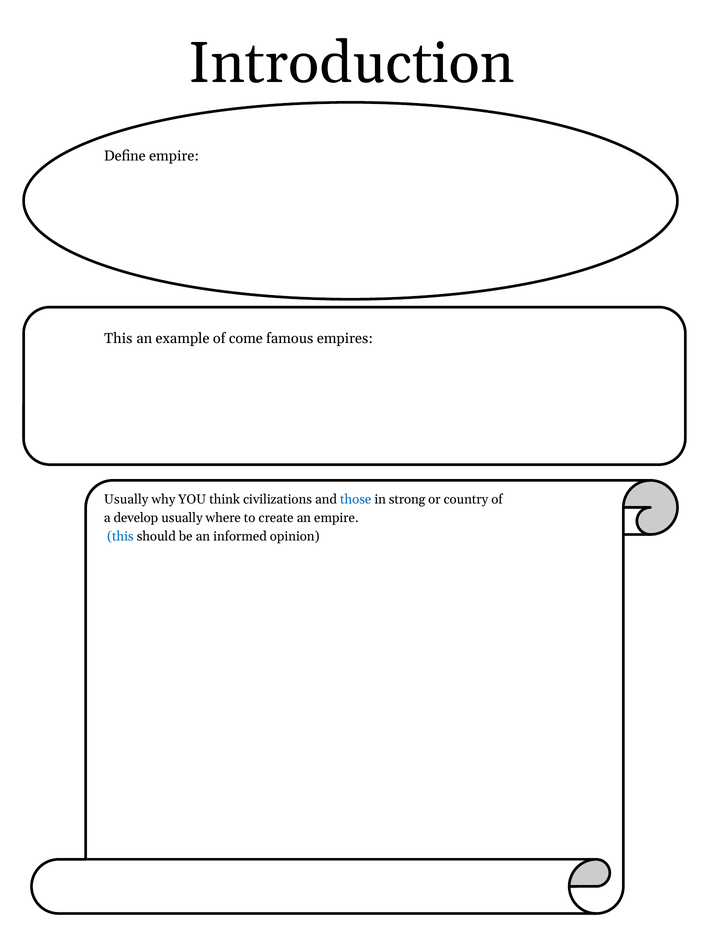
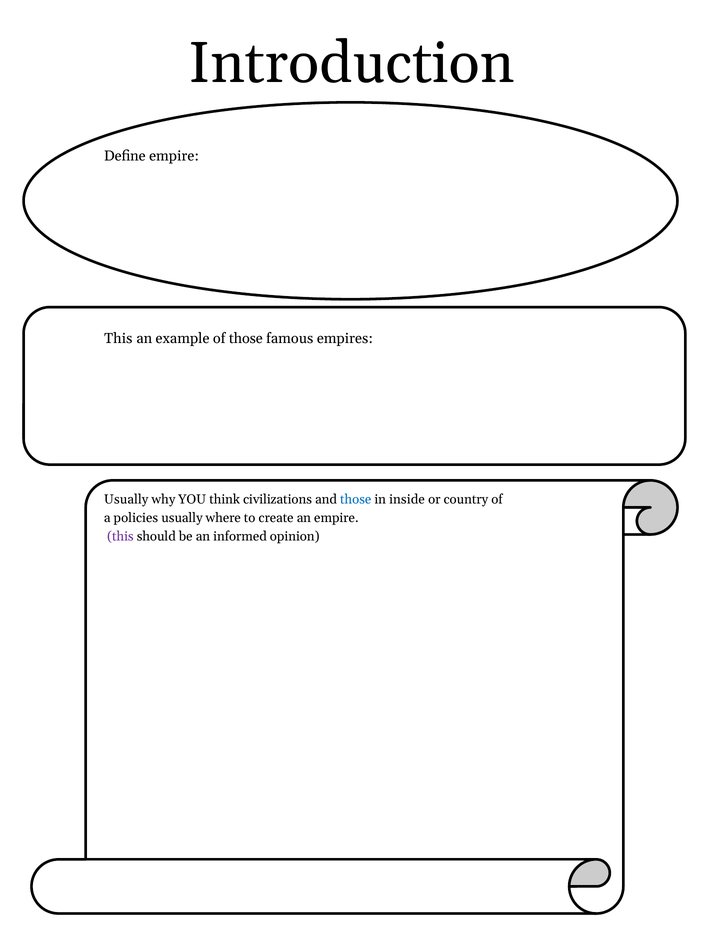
of come: come -> those
strong: strong -> inside
develop: develop -> policies
this at (120, 536) colour: blue -> purple
